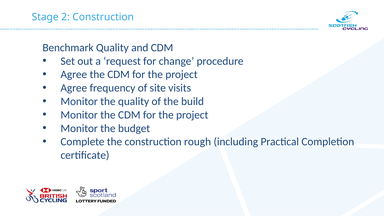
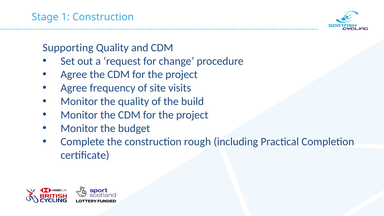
2: 2 -> 1
Benchmark: Benchmark -> Supporting
